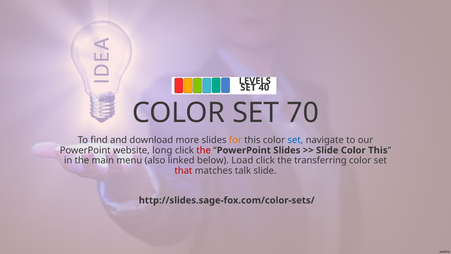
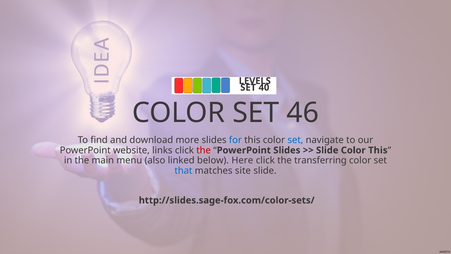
70: 70 -> 46
for colour: orange -> blue
long: long -> links
Load: Load -> Here
that colour: red -> blue
talk: talk -> site
